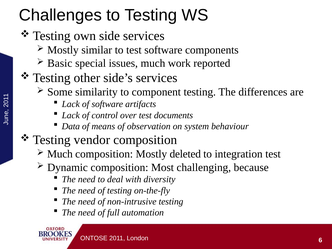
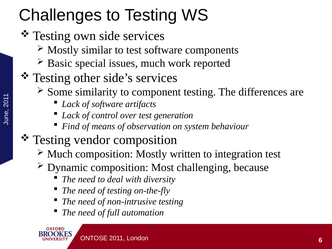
documents: documents -> generation
Data: Data -> Find
deleted: deleted -> written
